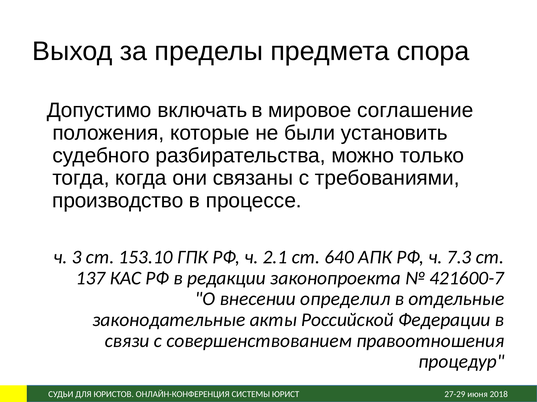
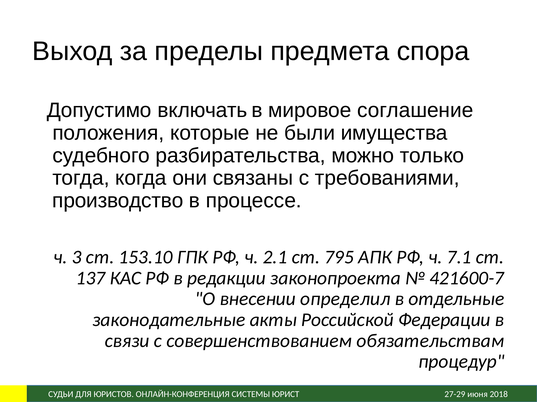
установить: установить -> имущества
640: 640 -> 795
7.3: 7.3 -> 7.1
правоотношения: правоотношения -> обязательствам
